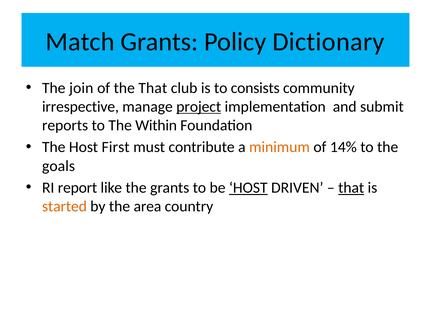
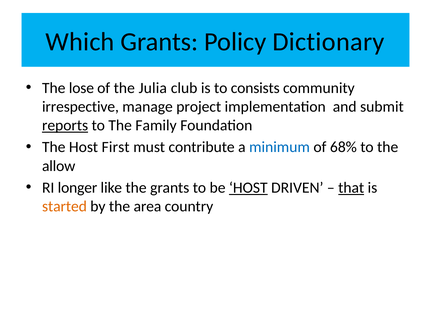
Match: Match -> Which
join: join -> lose
the That: That -> Julia
project underline: present -> none
reports underline: none -> present
Within: Within -> Family
minimum colour: orange -> blue
14%: 14% -> 68%
goals: goals -> allow
report: report -> longer
